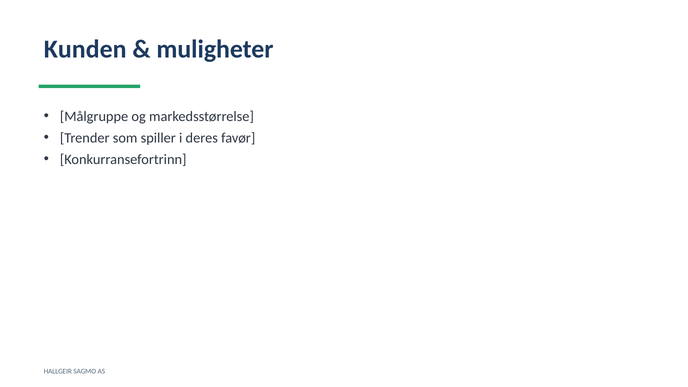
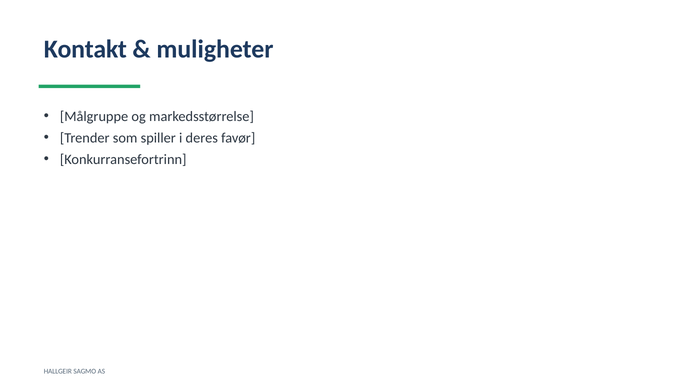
Kunden: Kunden -> Kontakt
